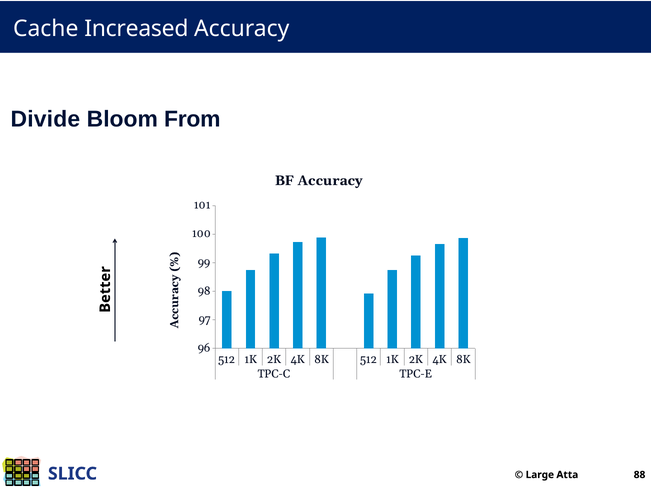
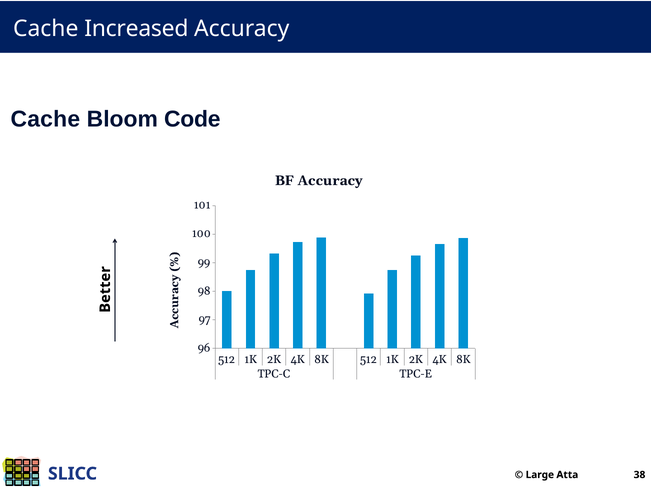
Divide at (45, 119): Divide -> Cache
From: From -> Code
88: 88 -> 38
